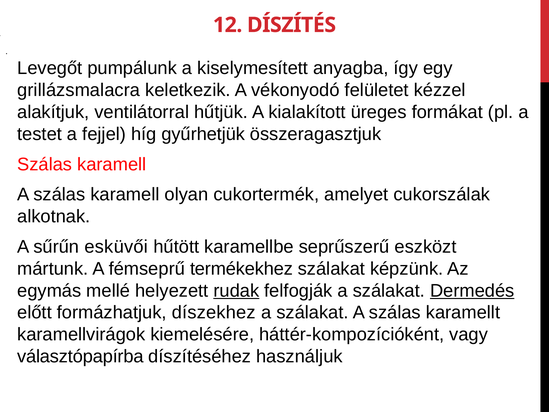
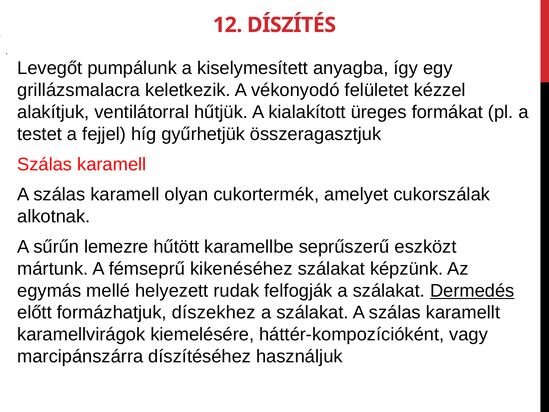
esküvői: esküvői -> lemezre
termékekhez: termékekhez -> kikenéséhez
rudak underline: present -> none
választópapírba: választópapírba -> marcipánszárra
